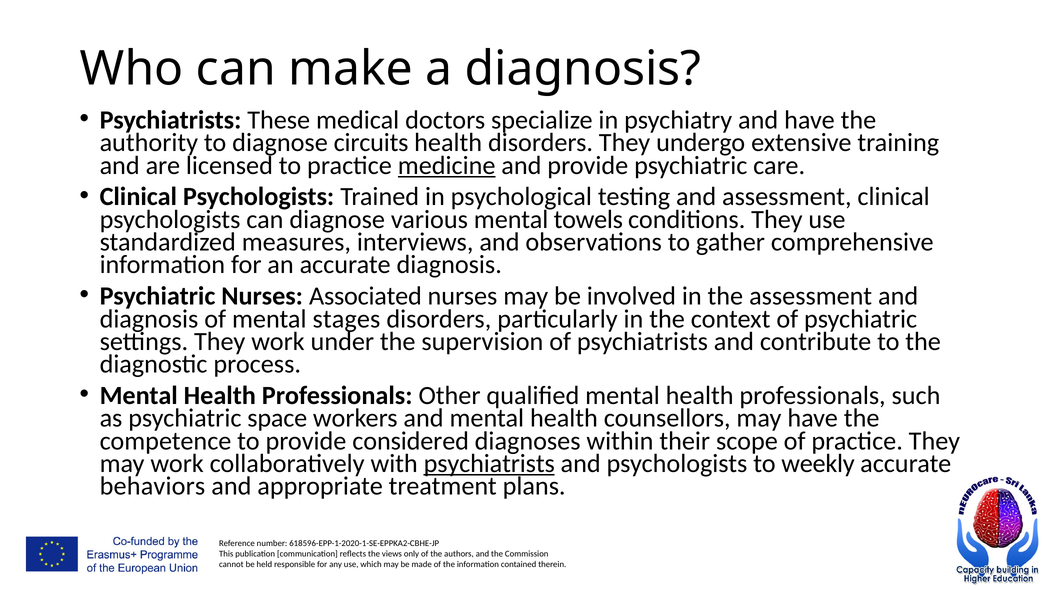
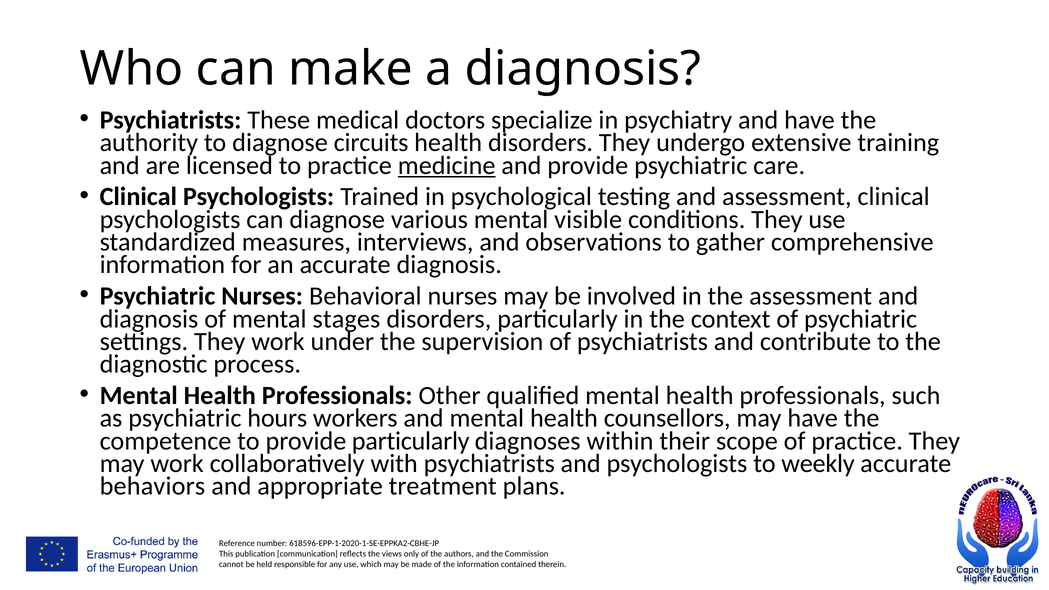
towels: towels -> visible
Associated: Associated -> Behavioral
space: space -> hours
provide considered: considered -> particularly
psychiatrists at (489, 464) underline: present -> none
